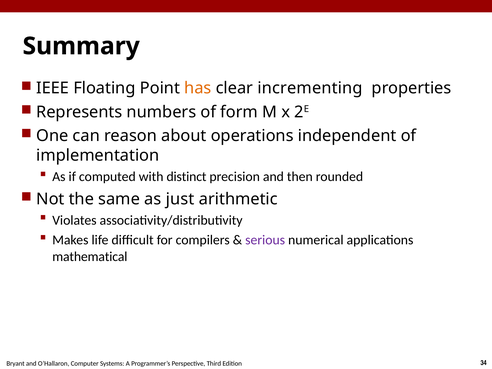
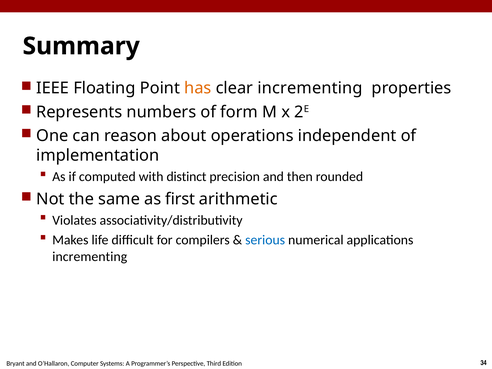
just: just -> first
serious colour: purple -> blue
mathematical at (90, 257): mathematical -> incrementing
